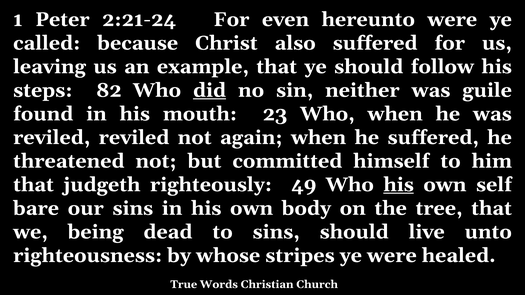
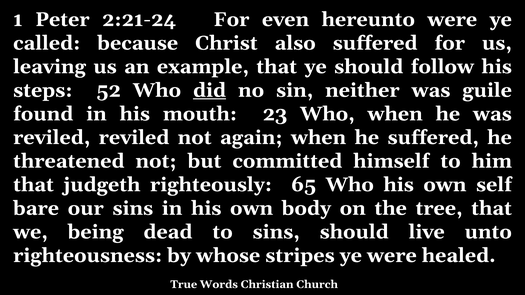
82: 82 -> 52
49: 49 -> 65
his at (399, 185) underline: present -> none
